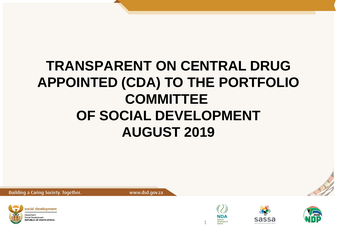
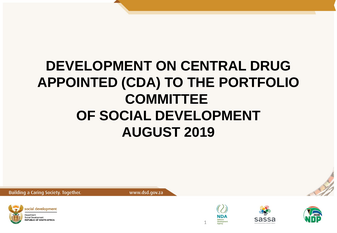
TRANSPARENT at (99, 66): TRANSPARENT -> DEVELOPMENT
